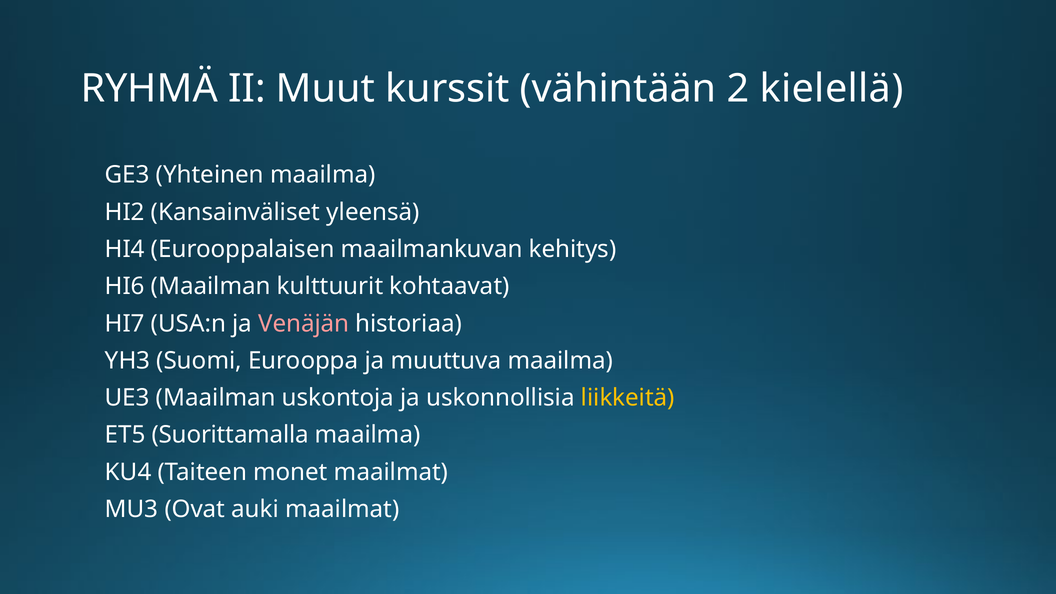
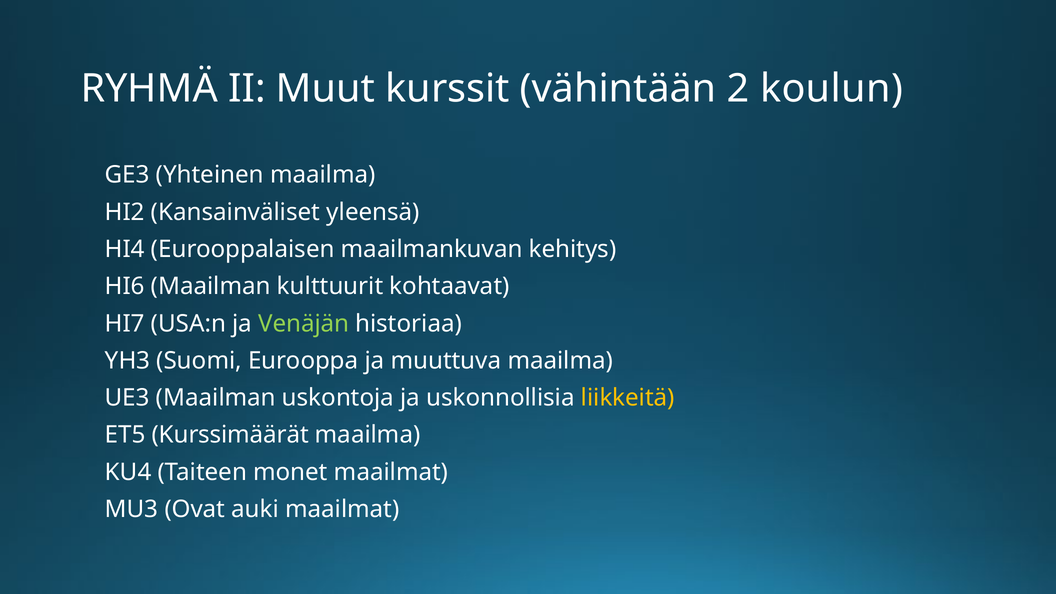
kielellä: kielellä -> koulun
Venäjän colour: pink -> light green
Suorittamalla: Suorittamalla -> Kurssimäärät
